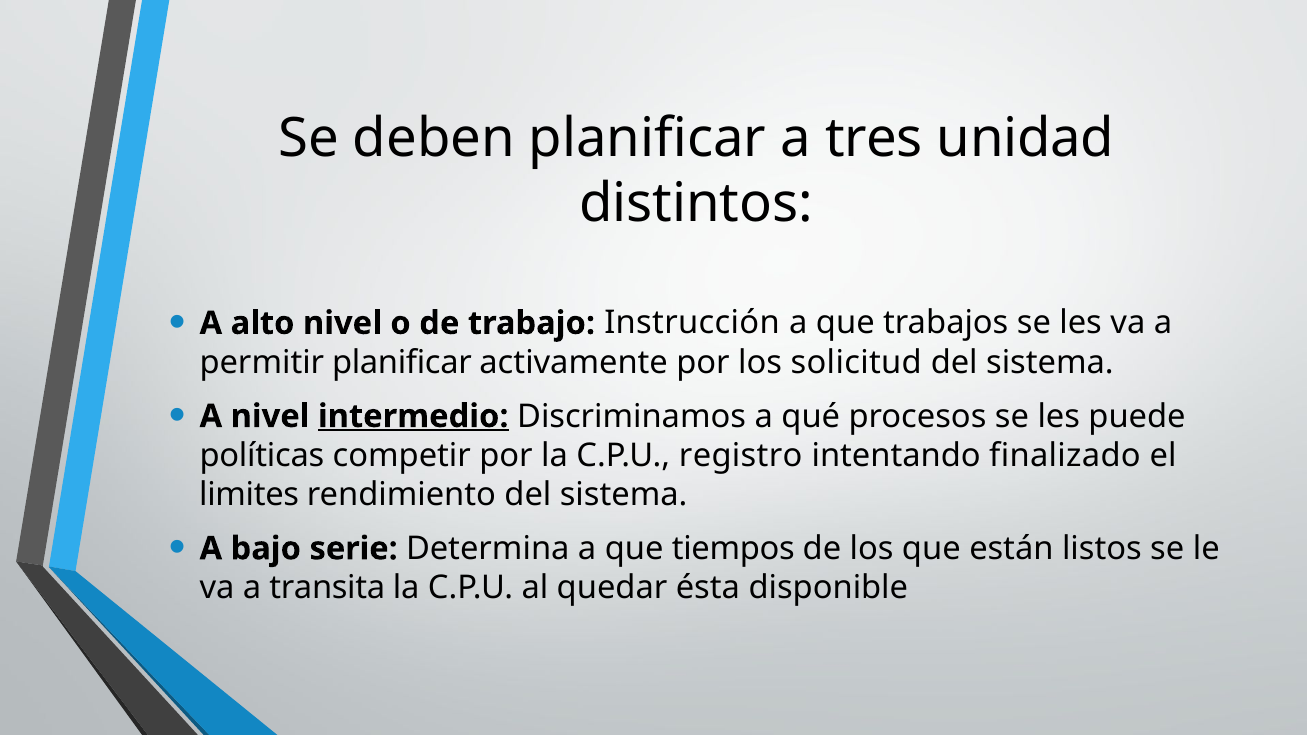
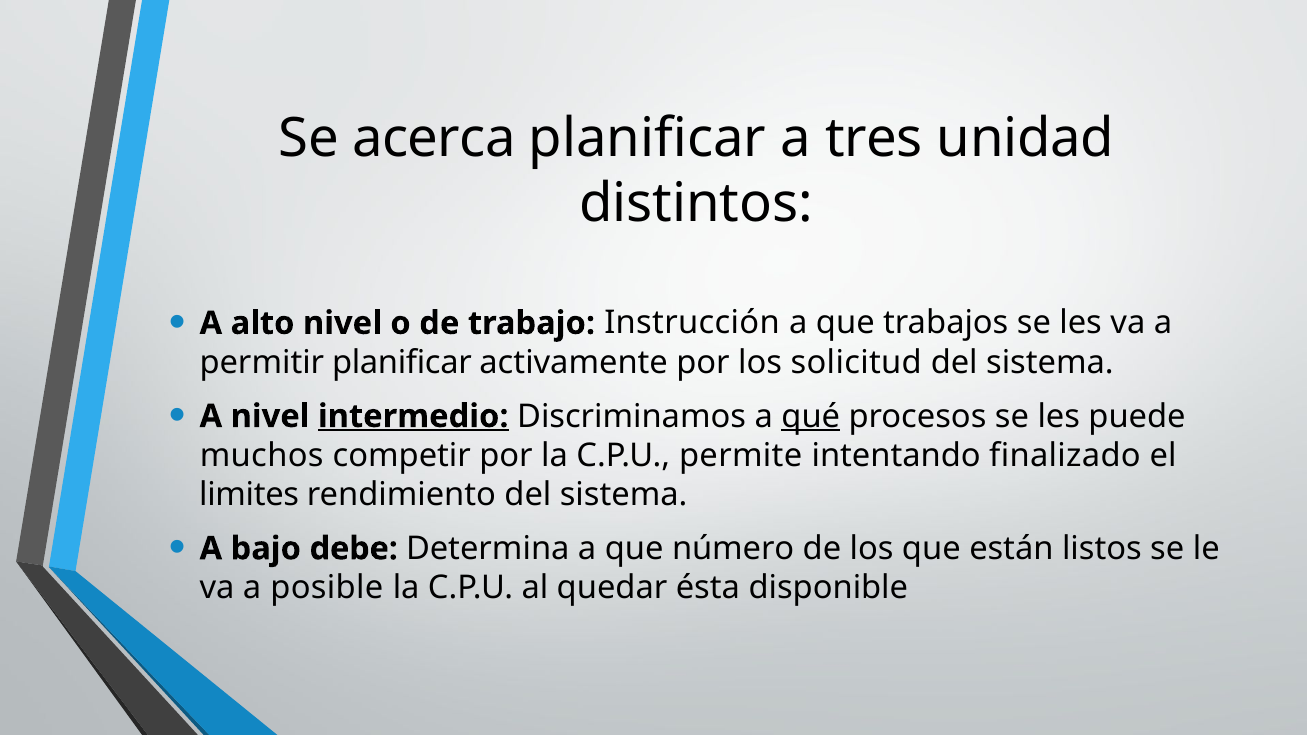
deben: deben -> acerca
qué underline: none -> present
políticas: políticas -> muchos
registro: registro -> permite
serie: serie -> debe
tiempos: tiempos -> número
transita: transita -> posible
